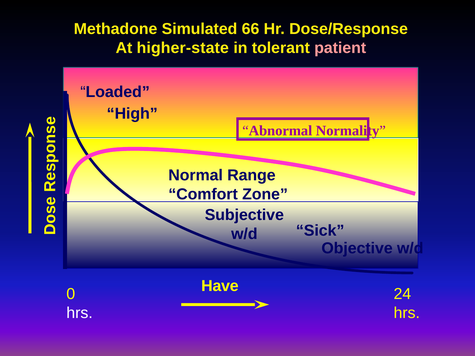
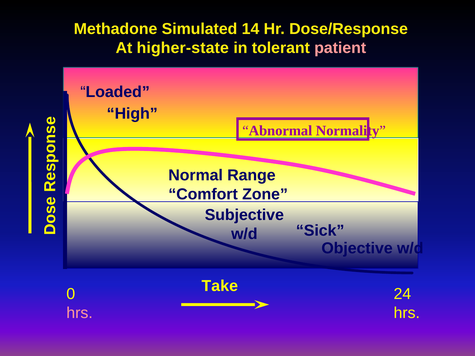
66: 66 -> 14
Have: Have -> Take
hrs at (80, 313) colour: white -> pink
